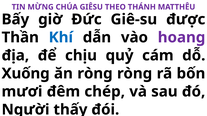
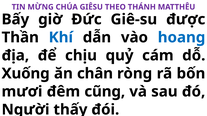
hoang colour: purple -> blue
ăn ròng: ròng -> chân
chép: chép -> cũng
